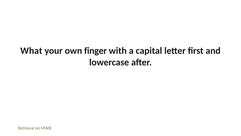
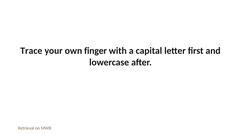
What: What -> Trace
